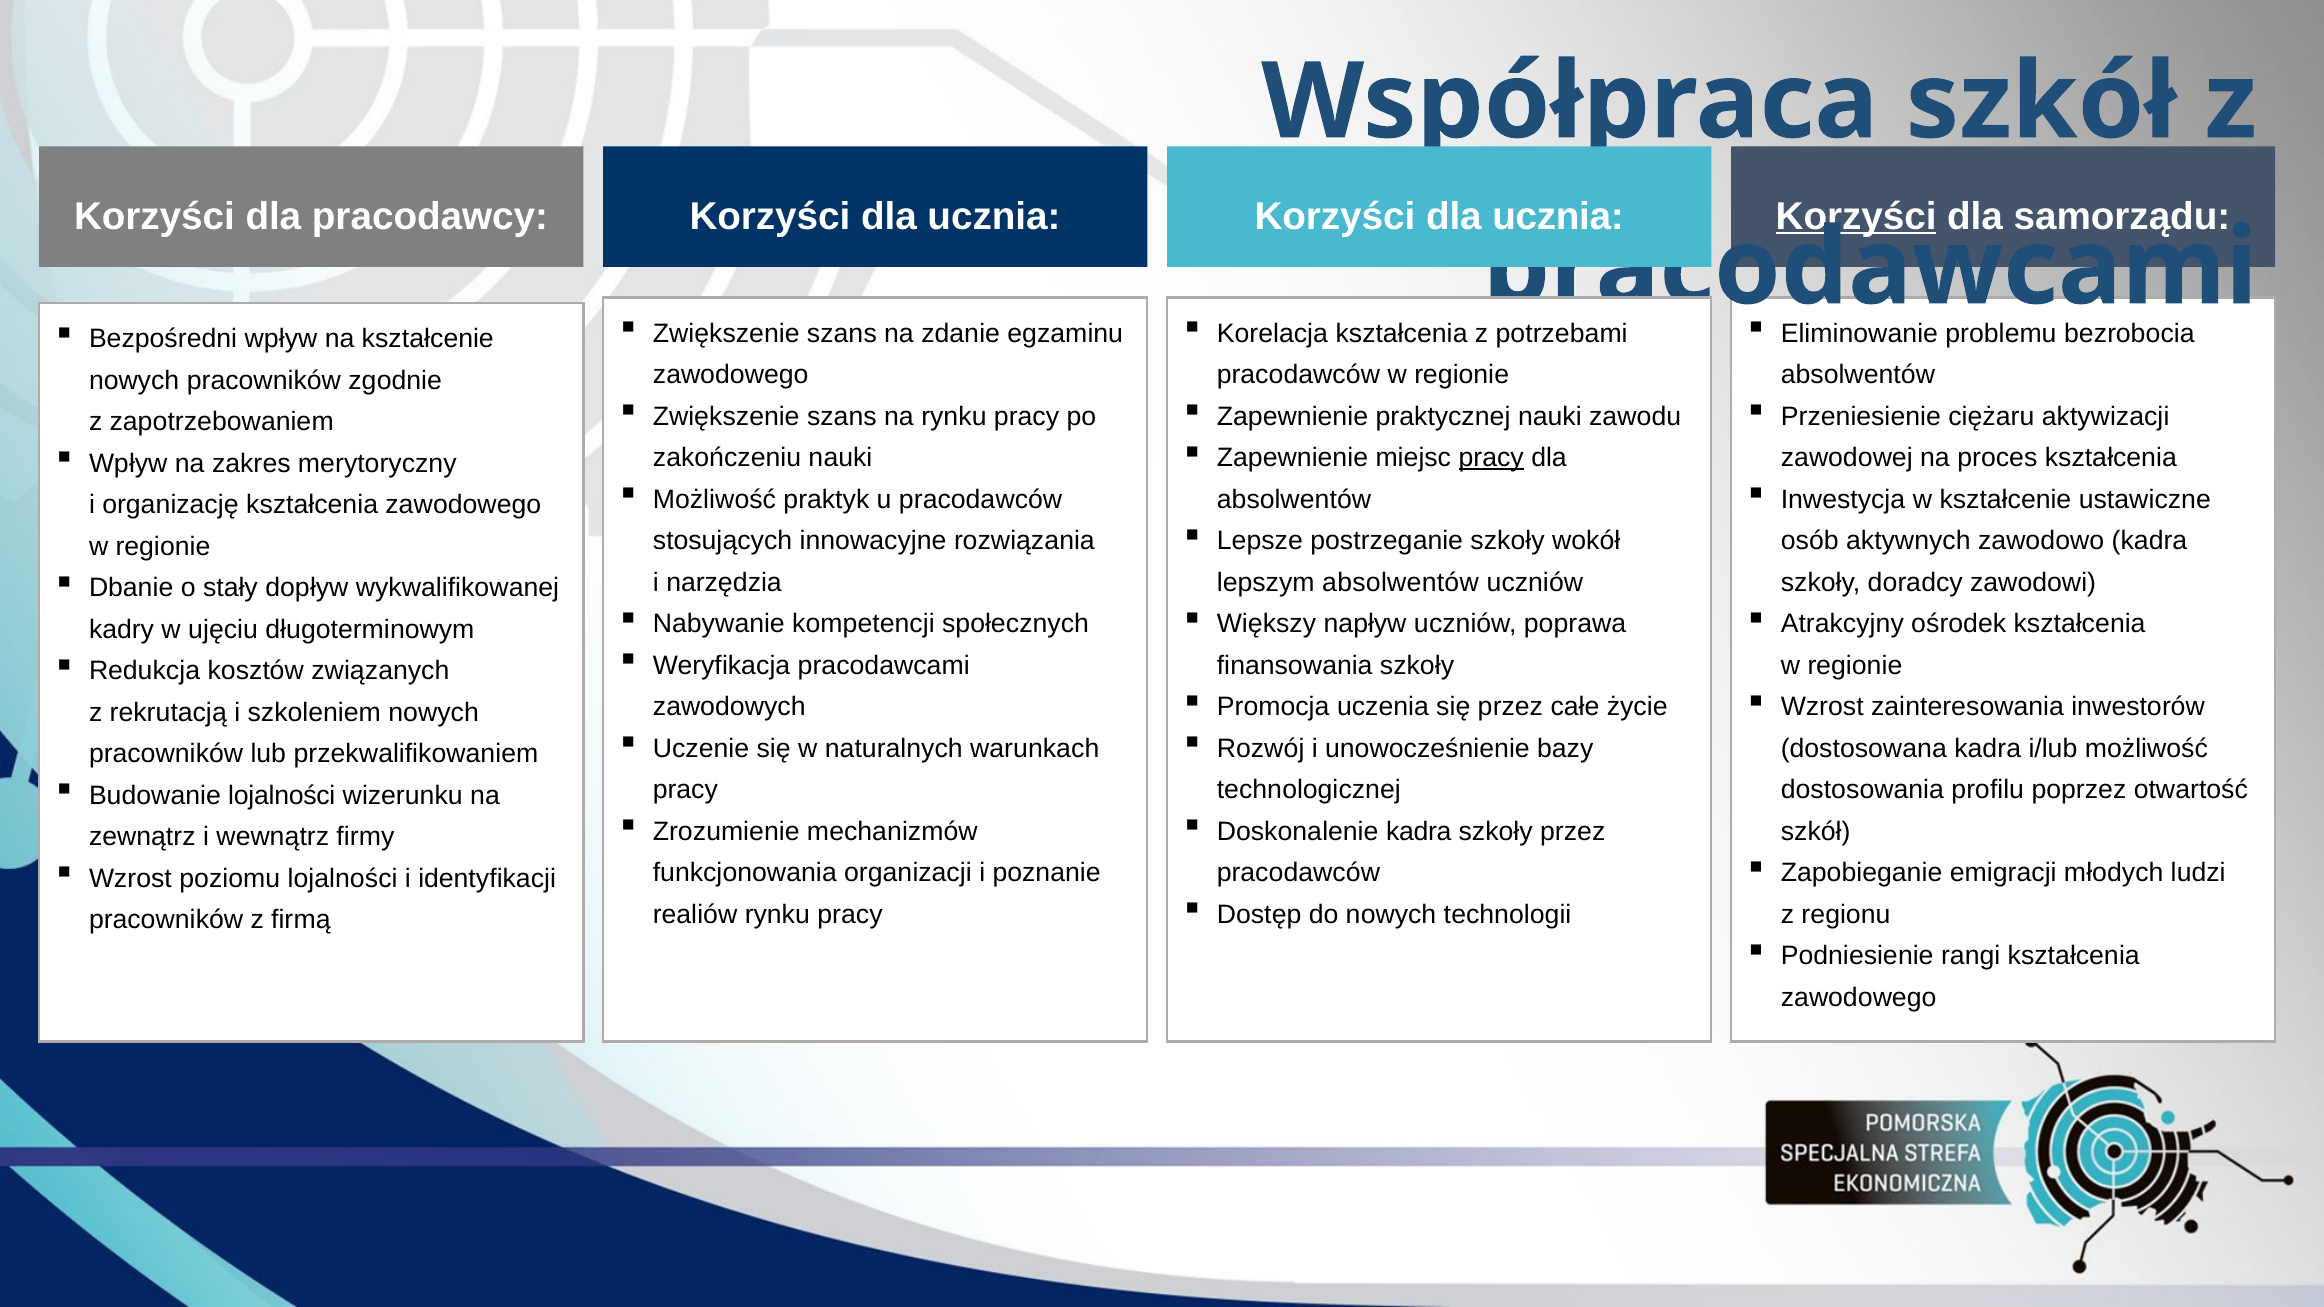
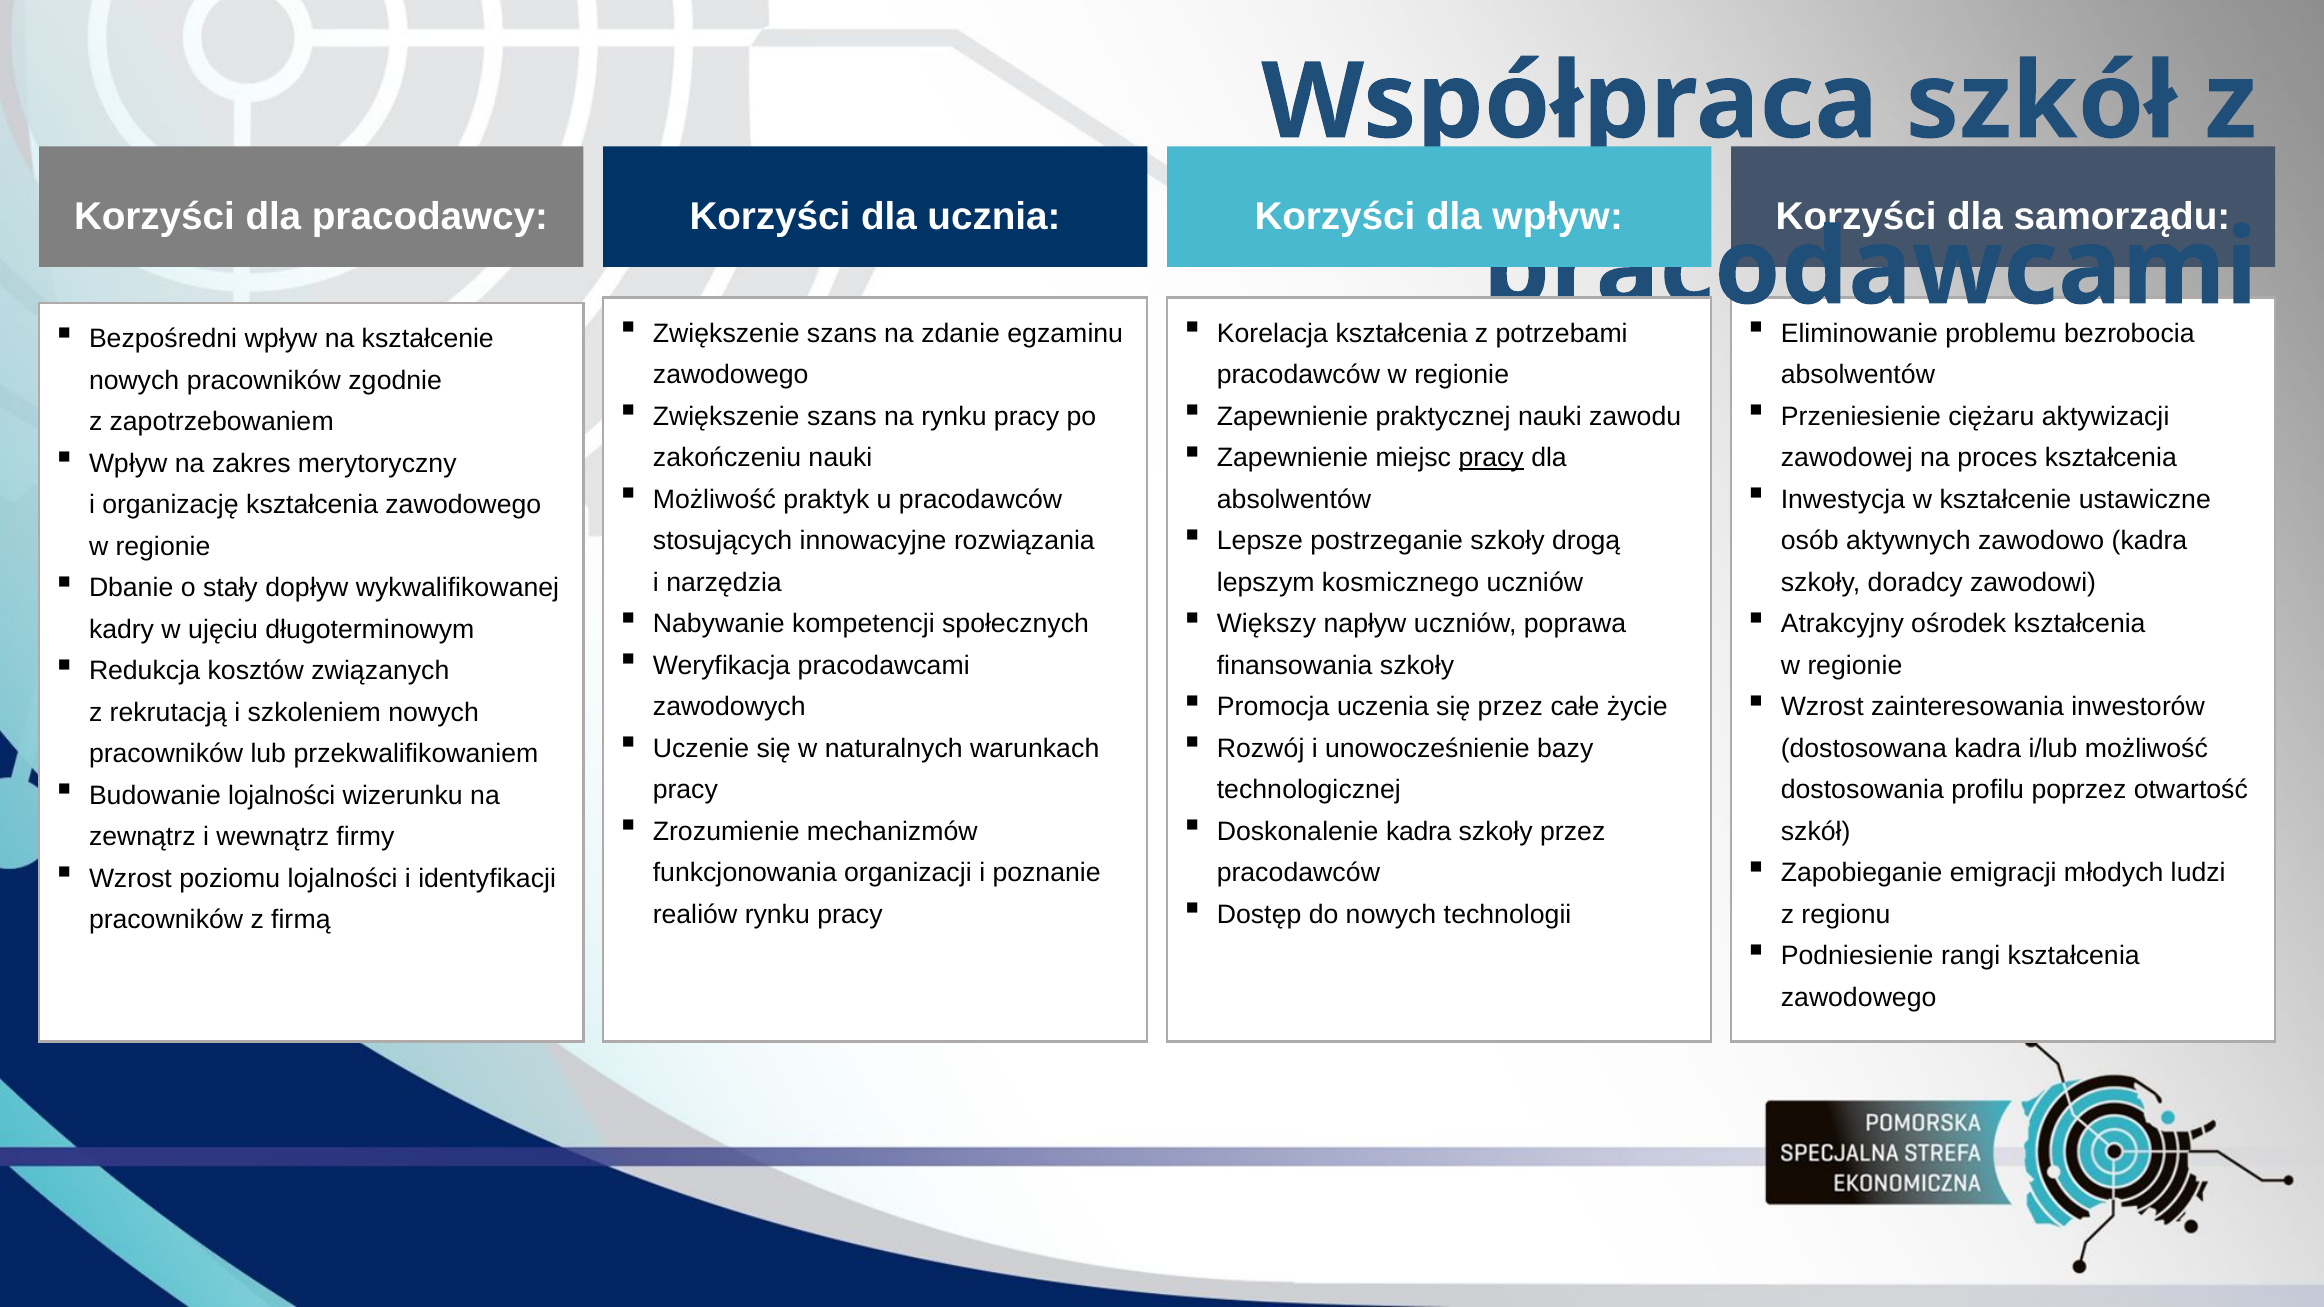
ucznia at (1558, 216): ucznia -> wpływ
Korzyści at (1856, 216) underline: present -> none
wokół: wokół -> drogą
lepszym absolwentów: absolwentów -> kosmicznego
